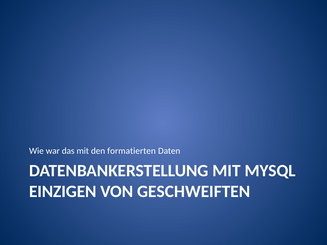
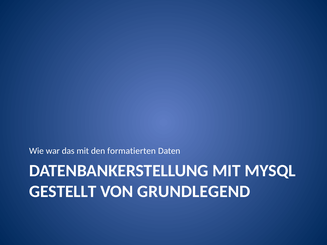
EINZIGEN: EINZIGEN -> GESTELLT
GESCHWEIFTEN: GESCHWEIFTEN -> GRUNDLEGEND
